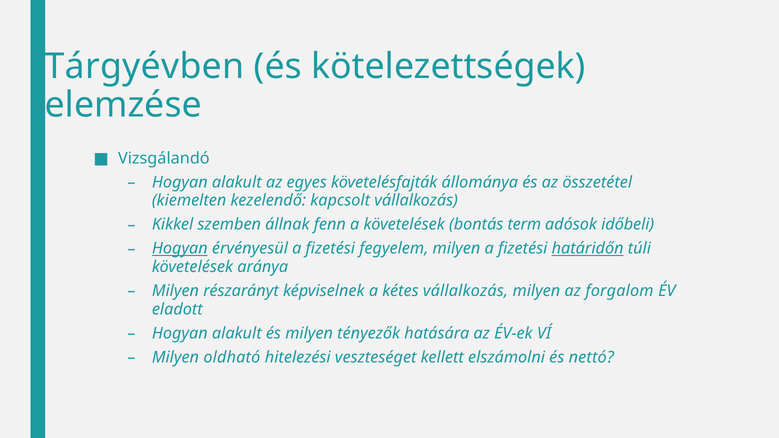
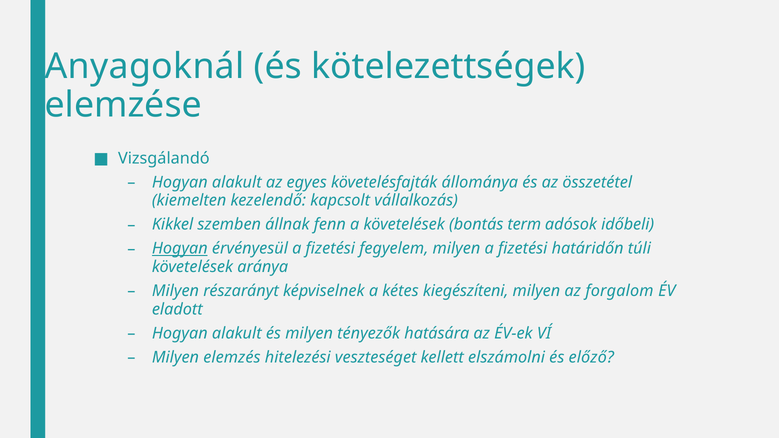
Tárgyévben: Tárgyévben -> Anyagoknál
határidőn underline: present -> none
kétes vállalkozás: vállalkozás -> kiegészíteni
oldható: oldható -> elemzés
nettó: nettó -> előző
